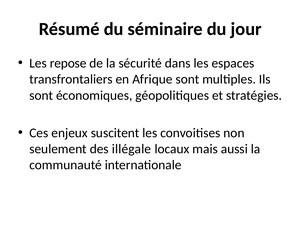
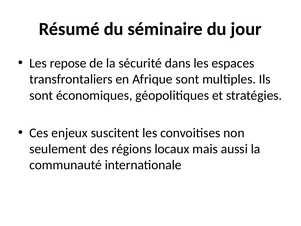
illégale: illégale -> régions
